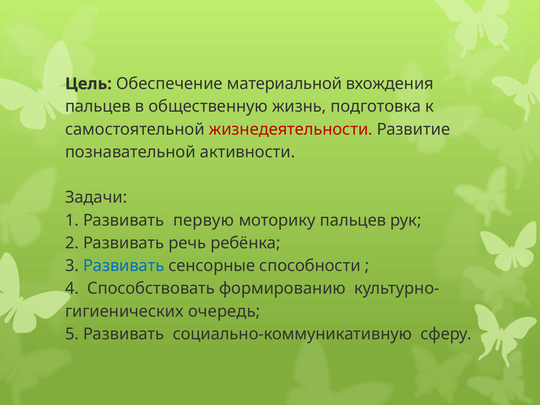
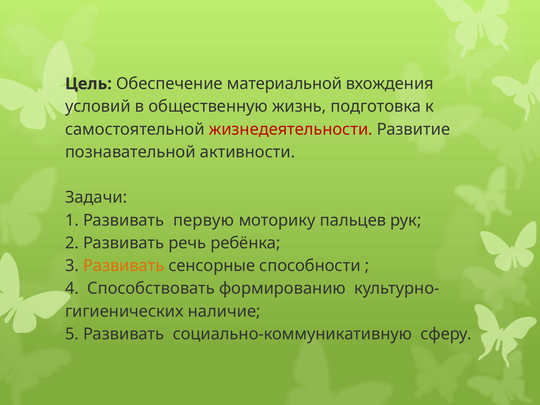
пальцев at (98, 107): пальцев -> условий
Развивать at (124, 266) colour: blue -> orange
очередь: очередь -> наличие
